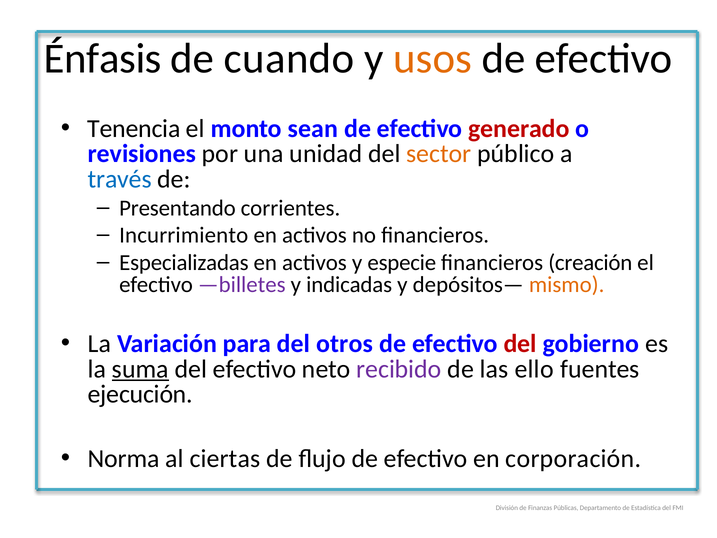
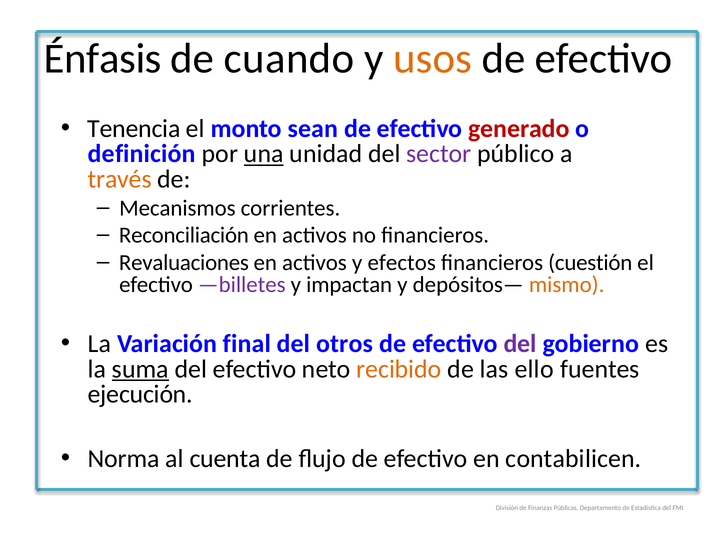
revisiones: revisiones -> definición
una underline: none -> present
sector colour: orange -> purple
través colour: blue -> orange
Presentando: Presentando -> Mecanismos
Incurrimiento: Incurrimiento -> Reconciliación
Especializadas: Especializadas -> Revaluaciones
especie: especie -> efectos
creación: creación -> cuestión
indicadas: indicadas -> impactan
para: para -> final
del at (520, 344) colour: red -> purple
recibido colour: purple -> orange
ciertas: ciertas -> cuenta
corporación: corporación -> contabilicen
